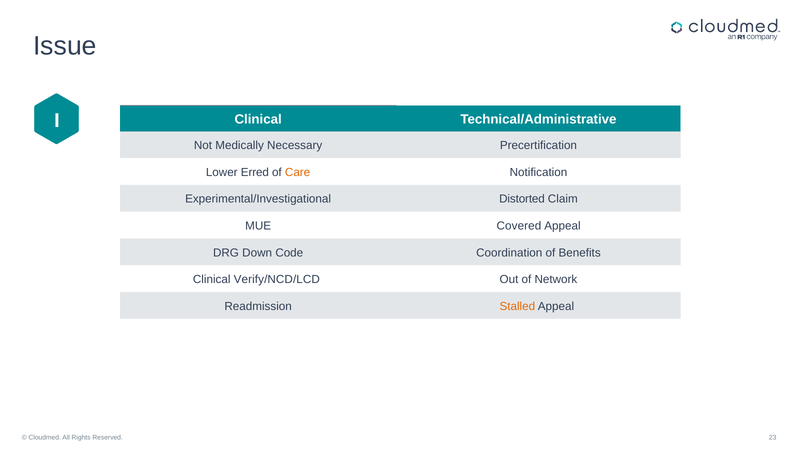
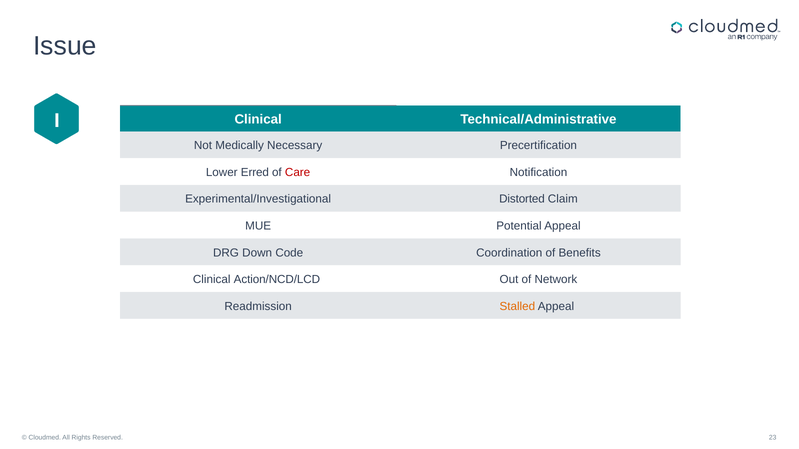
Care colour: orange -> red
Covered: Covered -> Potential
Verify/NCD/LCD: Verify/NCD/LCD -> Action/NCD/LCD
